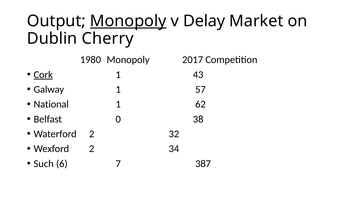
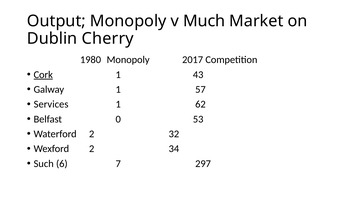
Monopoly at (128, 21) underline: present -> none
Delay: Delay -> Much
National: National -> Services
38: 38 -> 53
387: 387 -> 297
